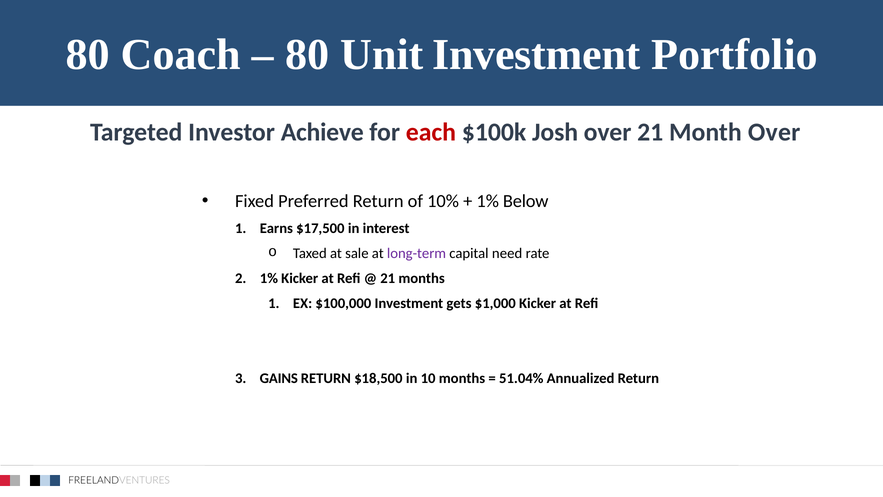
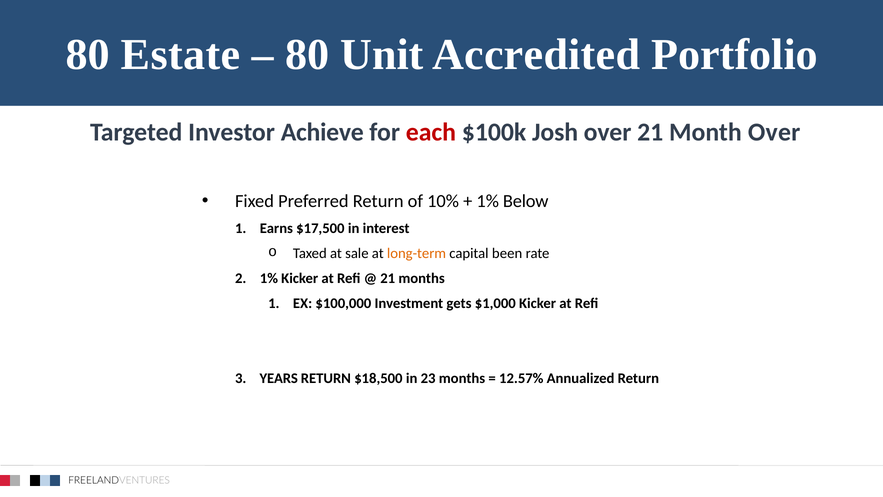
Coach: Coach -> Estate
Unit Investment: Investment -> Accredited
long-term colour: purple -> orange
need: need -> been
GAINS: GAINS -> YEARS
10: 10 -> 23
51.04%: 51.04% -> 12.57%
